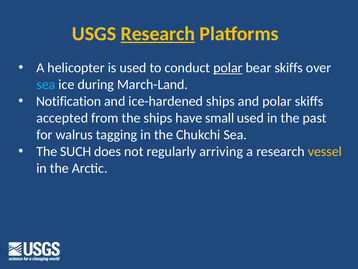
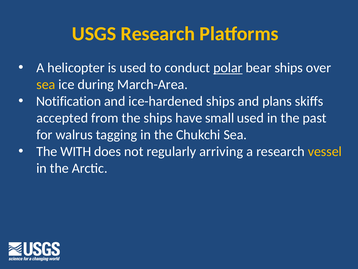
Research at (158, 34) underline: present -> none
bear skiffs: skiffs -> ships
sea at (46, 84) colour: light blue -> yellow
March-Land: March-Land -> March-Area
and polar: polar -> plans
SUCH: SUCH -> WITH
